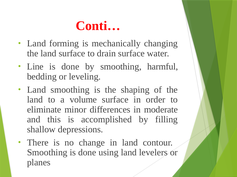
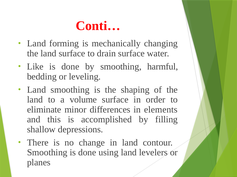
Line: Line -> Like
moderate: moderate -> elements
